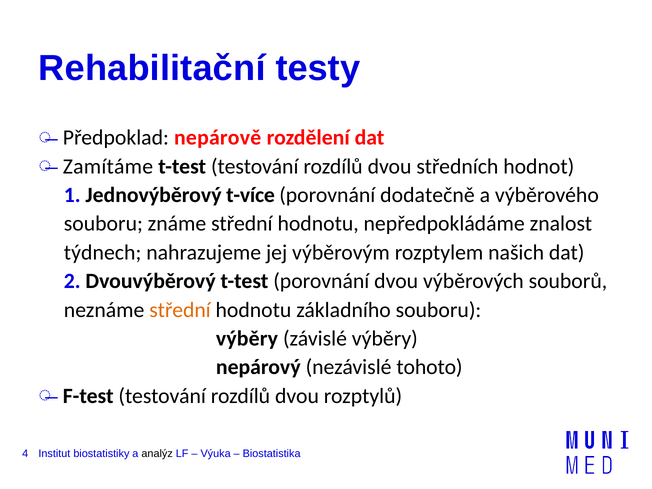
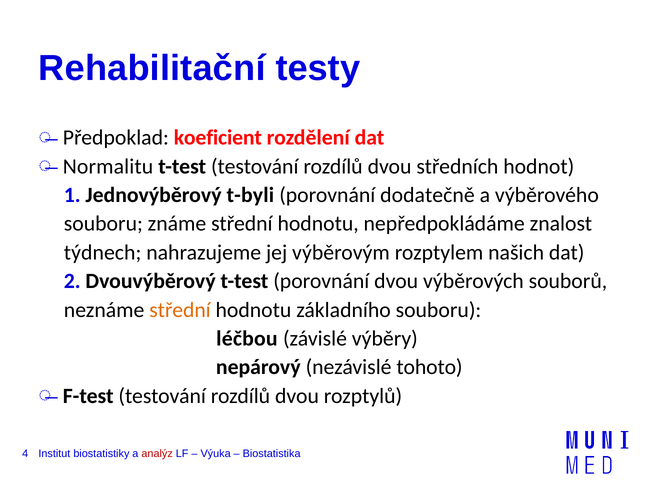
nepárově: nepárově -> koeficient
Zamítáme: Zamítáme -> Normalitu
t-více: t-více -> t-byli
výběry at (247, 338): výběry -> léčbou
analýz colour: black -> red
